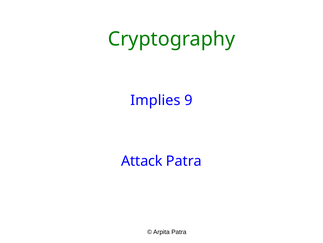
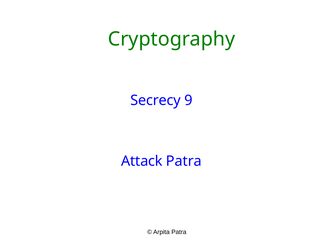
Implies: Implies -> Secrecy
